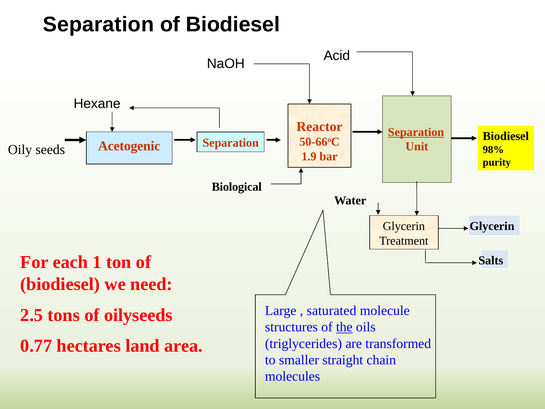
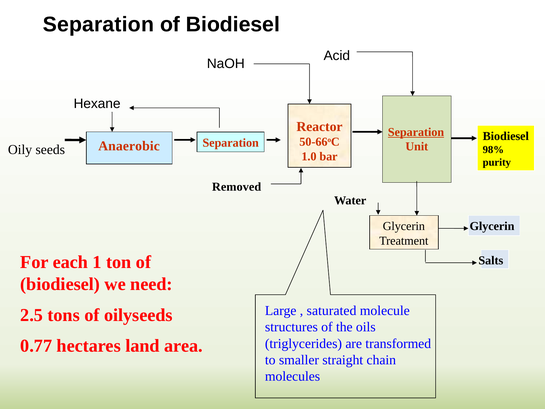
Acetogenic: Acetogenic -> Anaerobic
1.9: 1.9 -> 1.0
Biological: Biological -> Removed
the underline: present -> none
